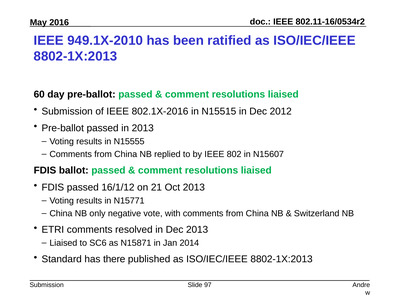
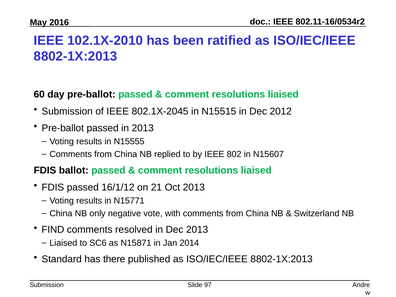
949.1X-2010: 949.1X-2010 -> 102.1X-2010
802.1X-2016: 802.1X-2016 -> 802.1X-2045
ETRI: ETRI -> FIND
